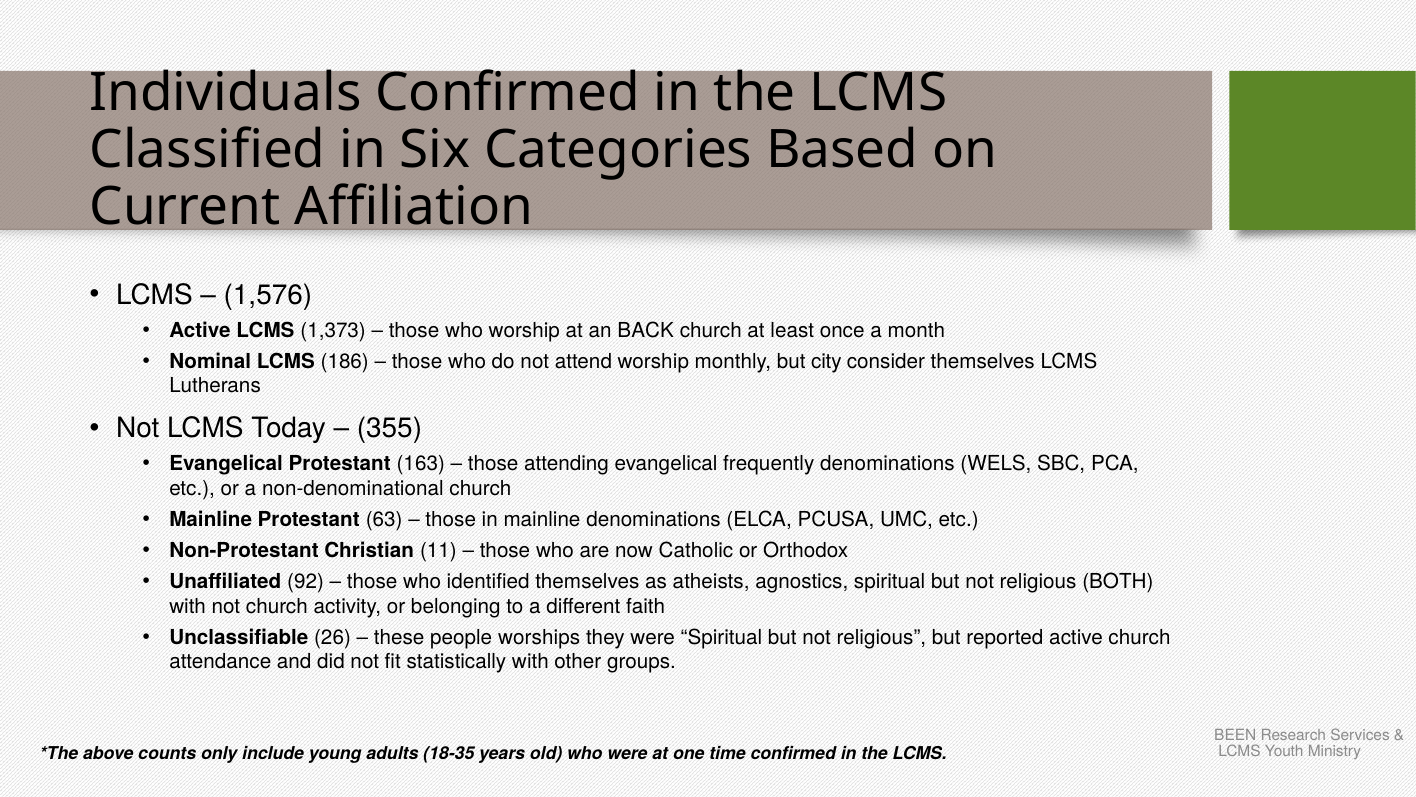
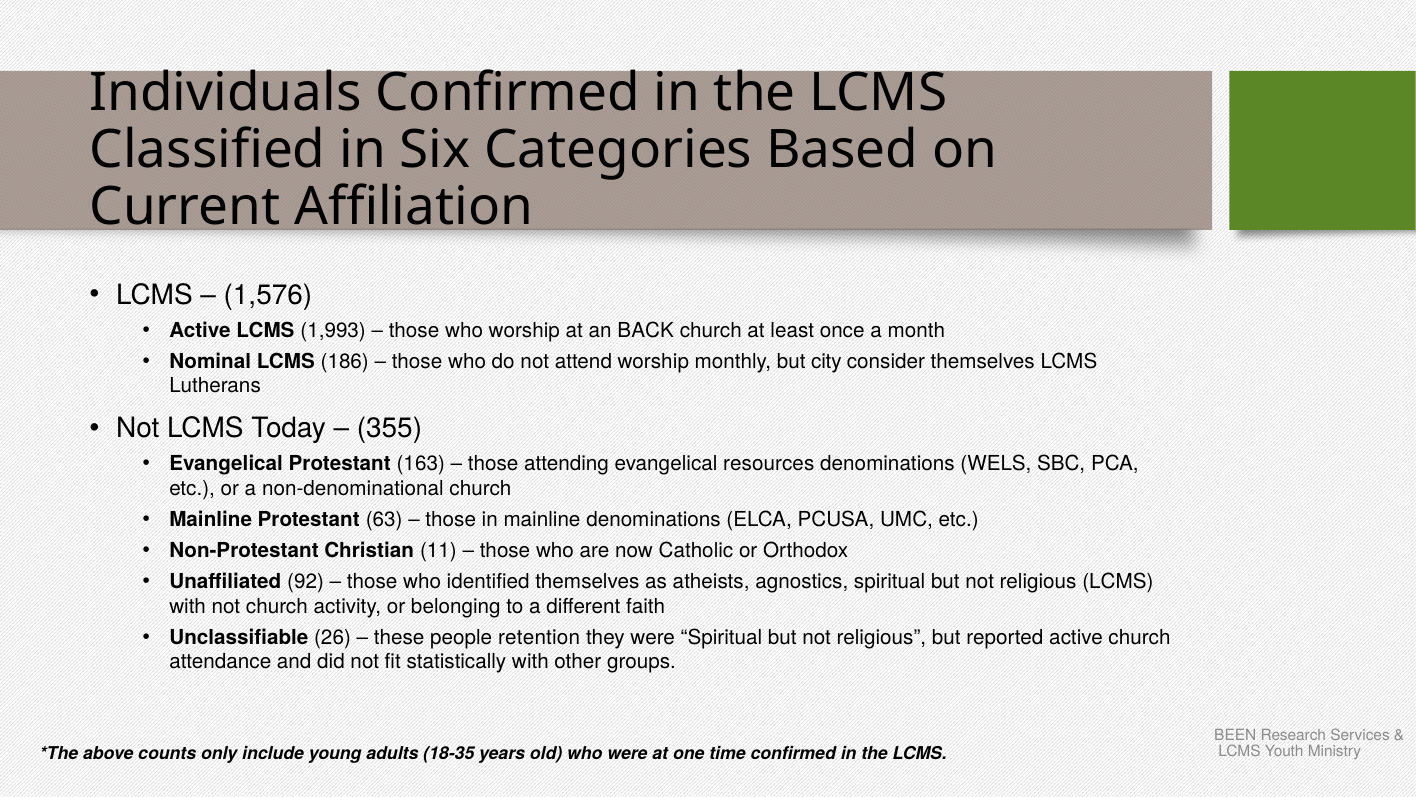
1,373: 1,373 -> 1,993
frequently: frequently -> resources
religious BOTH: BOTH -> LCMS
worships: worships -> retention
